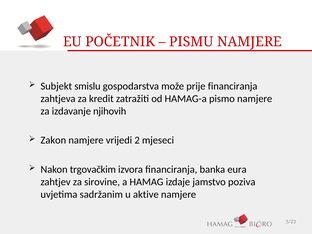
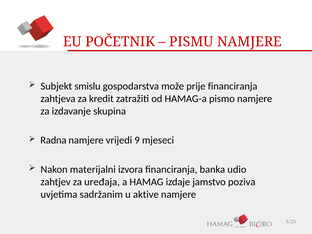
njihovih: njihovih -> skupina
Zakon: Zakon -> Radna
2: 2 -> 9
trgovačkim: trgovačkim -> materijalni
eura: eura -> udio
sirovine: sirovine -> uređaja
